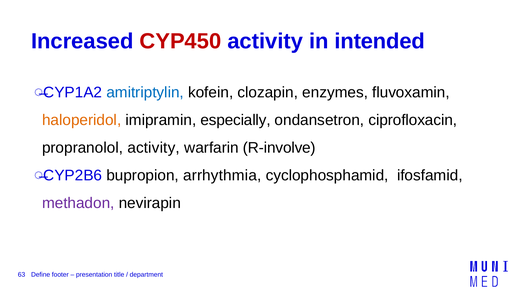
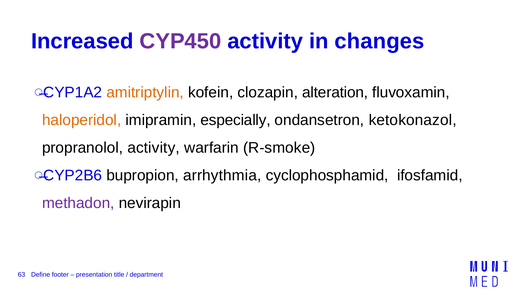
CYP450 colour: red -> purple
intended: intended -> changes
amitriptylin colour: blue -> orange
enzymes: enzymes -> alteration
ciprofloxacin: ciprofloxacin -> ketokonazol
R-involve: R-involve -> R-smoke
